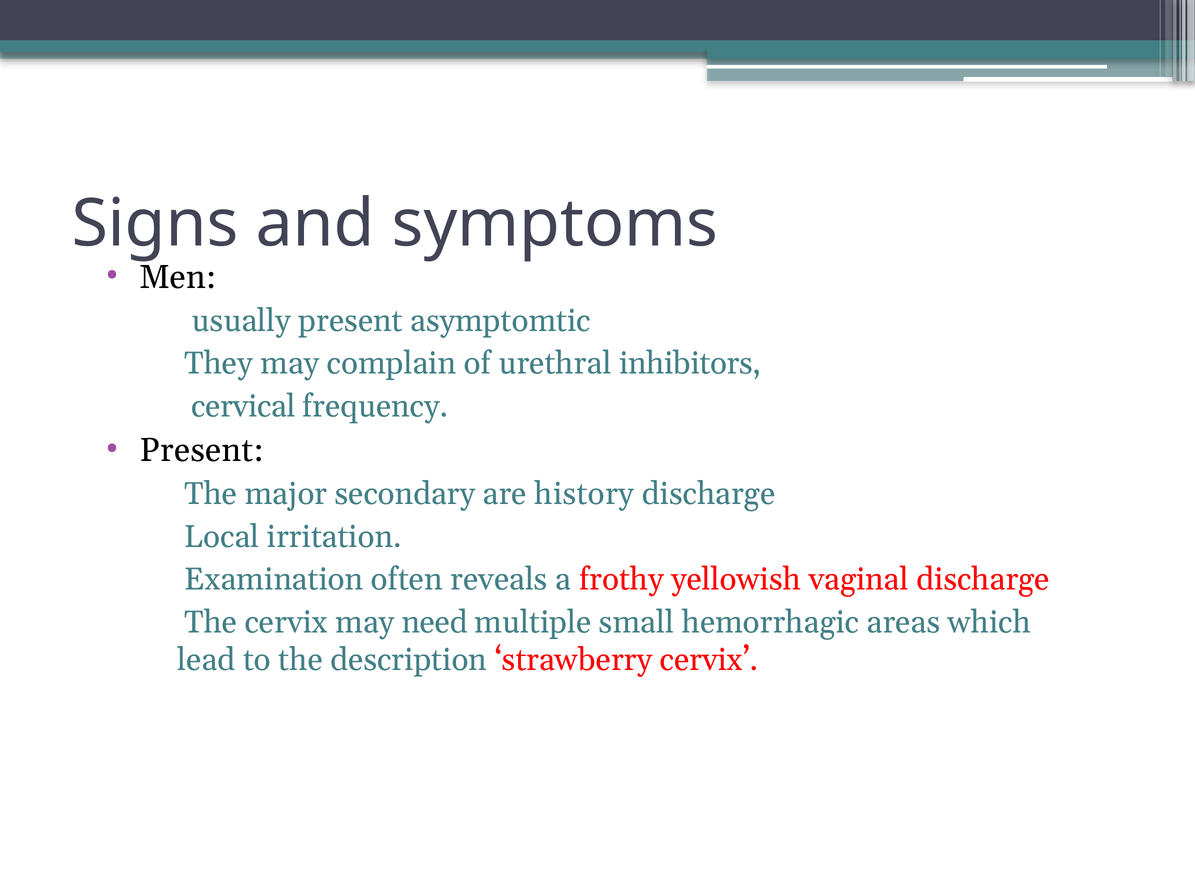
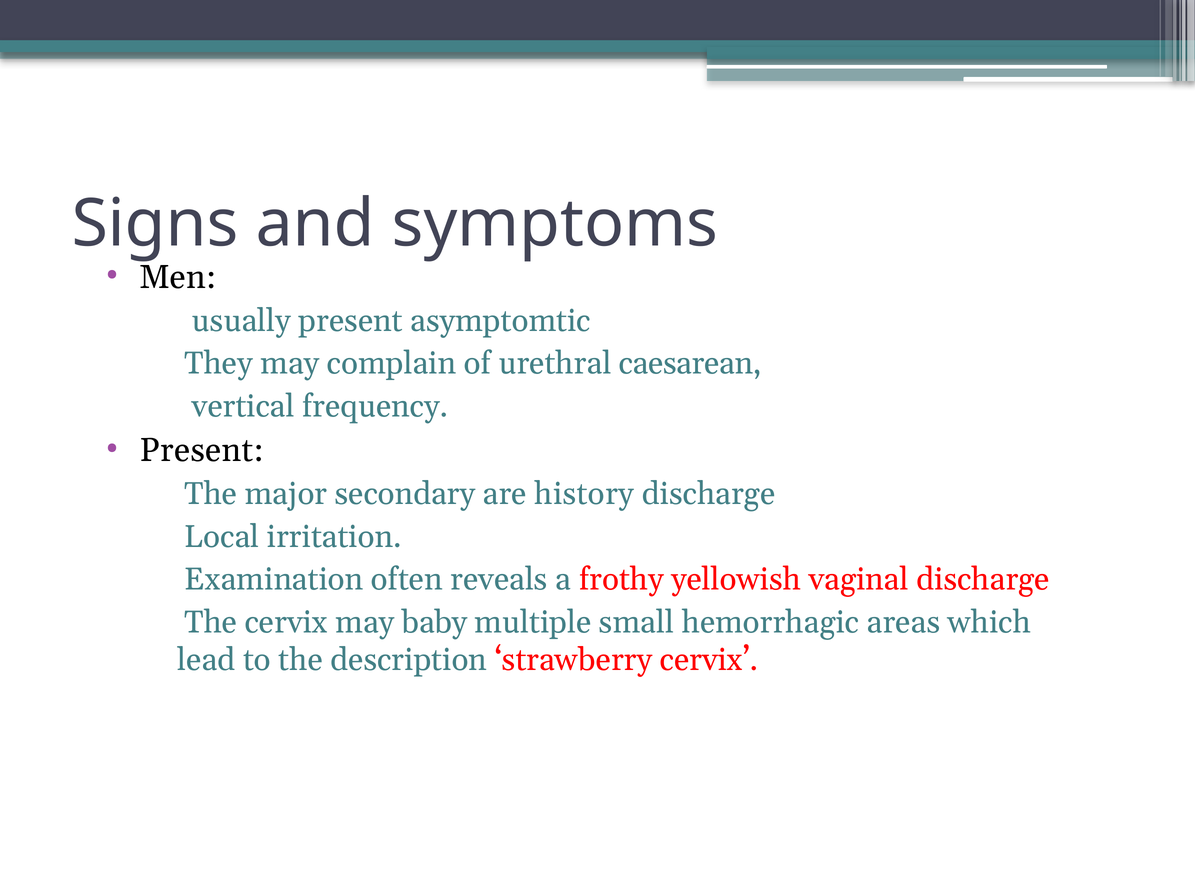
inhibitors: inhibitors -> caesarean
cervical: cervical -> vertical
need: need -> baby
